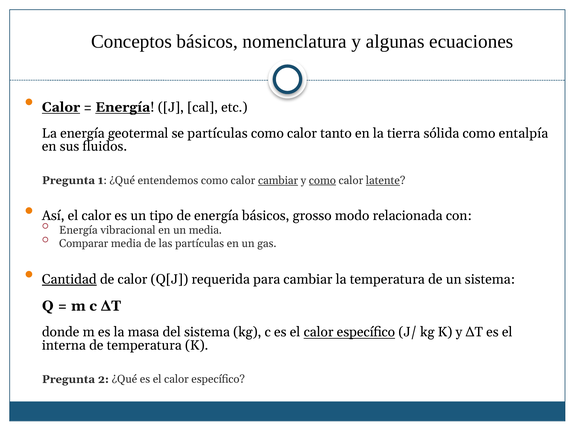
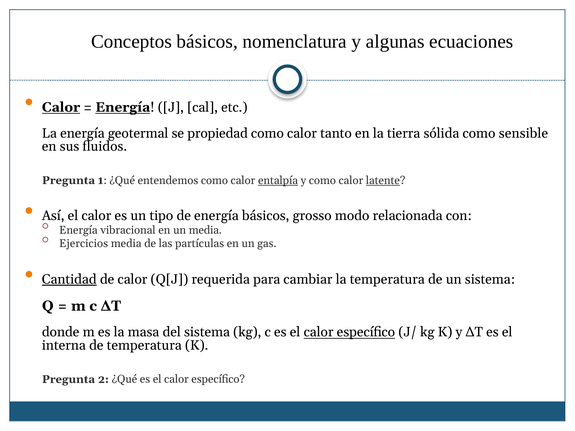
se partículas: partículas -> propiedad
entalpía: entalpía -> sensible
calor cambiar: cambiar -> entalpía
como at (322, 180) underline: present -> none
Comparar: Comparar -> Ejercicios
